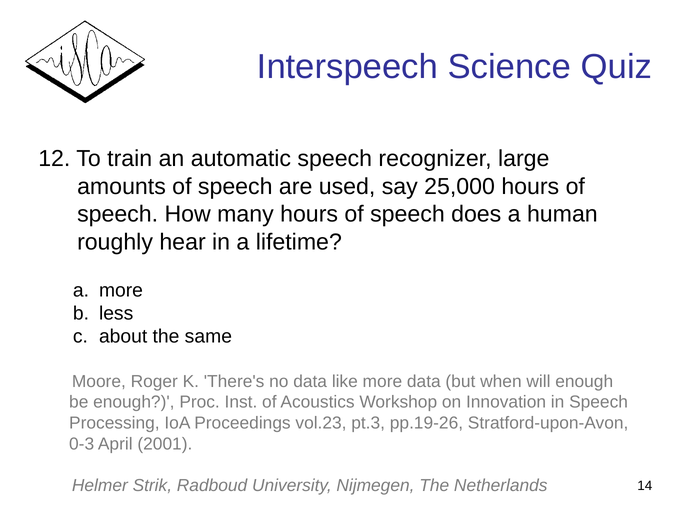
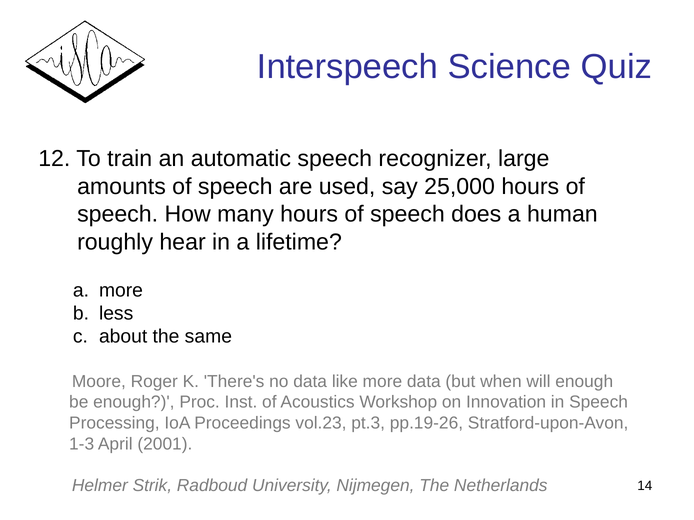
0-3: 0-3 -> 1-3
